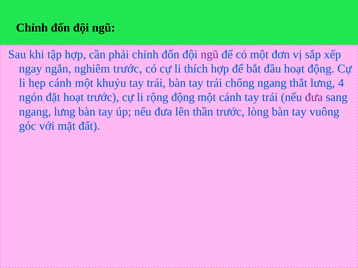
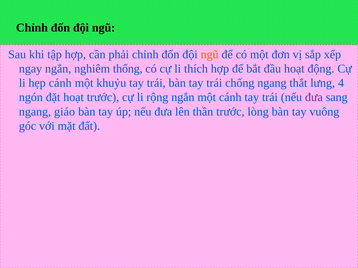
ngũ at (210, 55) colour: purple -> orange
nghiêm trước: trước -> thống
rộng động: động -> ngắn
ngang lưng: lưng -> giáo
